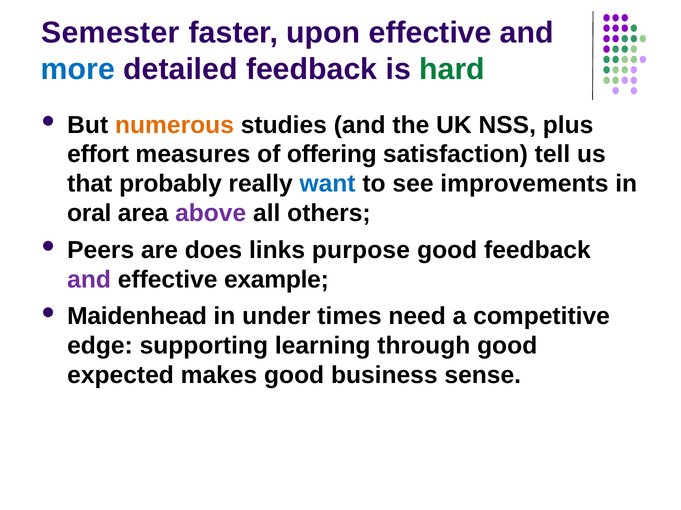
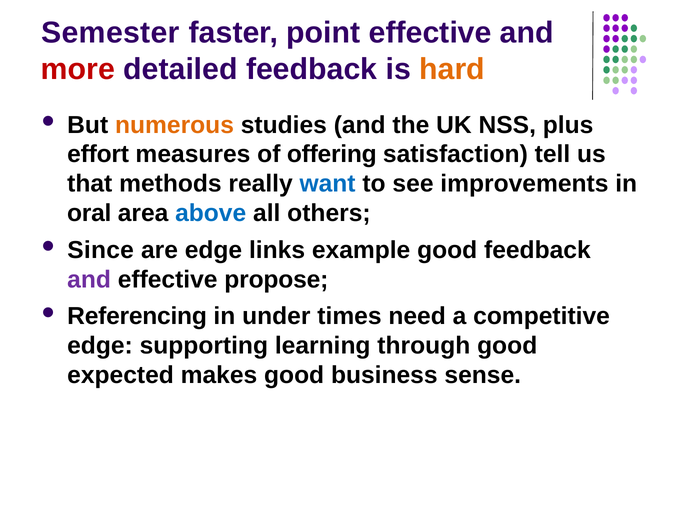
upon: upon -> point
more colour: blue -> red
hard colour: green -> orange
probably: probably -> methods
above colour: purple -> blue
Peers: Peers -> Since
are does: does -> edge
purpose: purpose -> example
example: example -> propose
Maidenhead: Maidenhead -> Referencing
